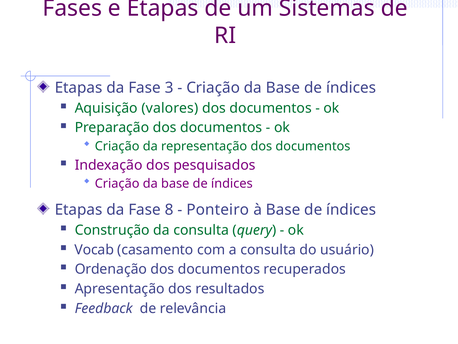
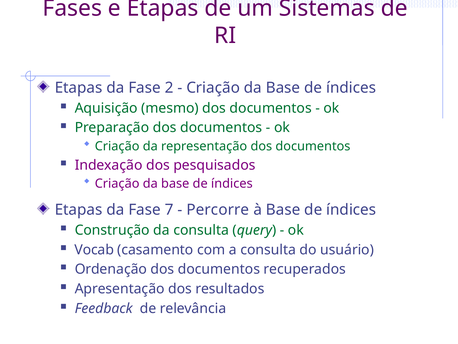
3: 3 -> 2
valores: valores -> mesmo
8: 8 -> 7
Ponteiro: Ponteiro -> Percorre
